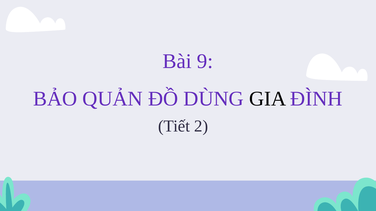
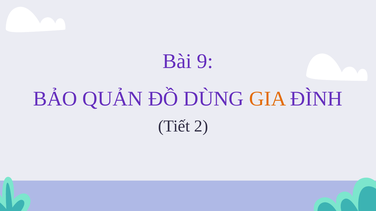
GIA colour: black -> orange
